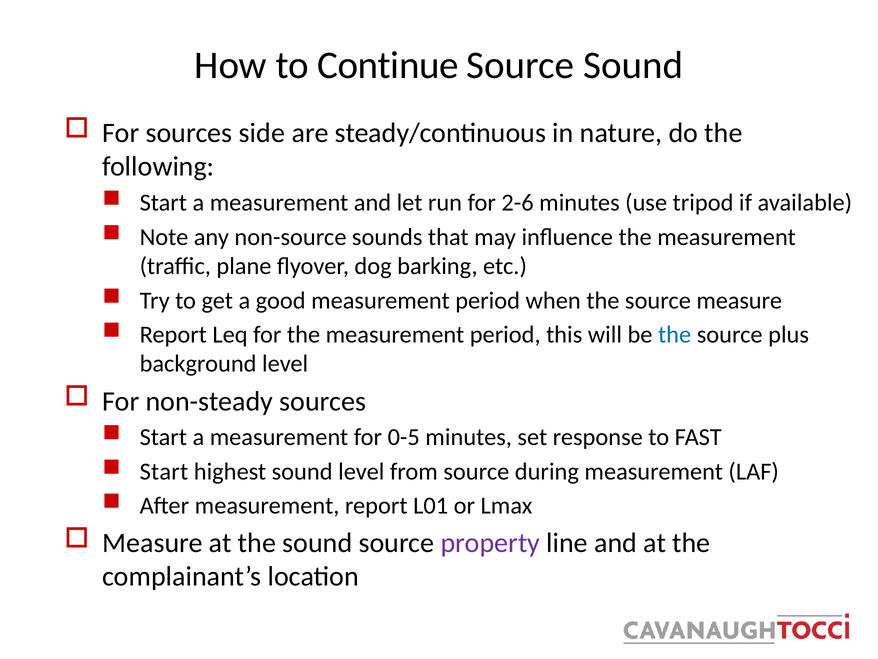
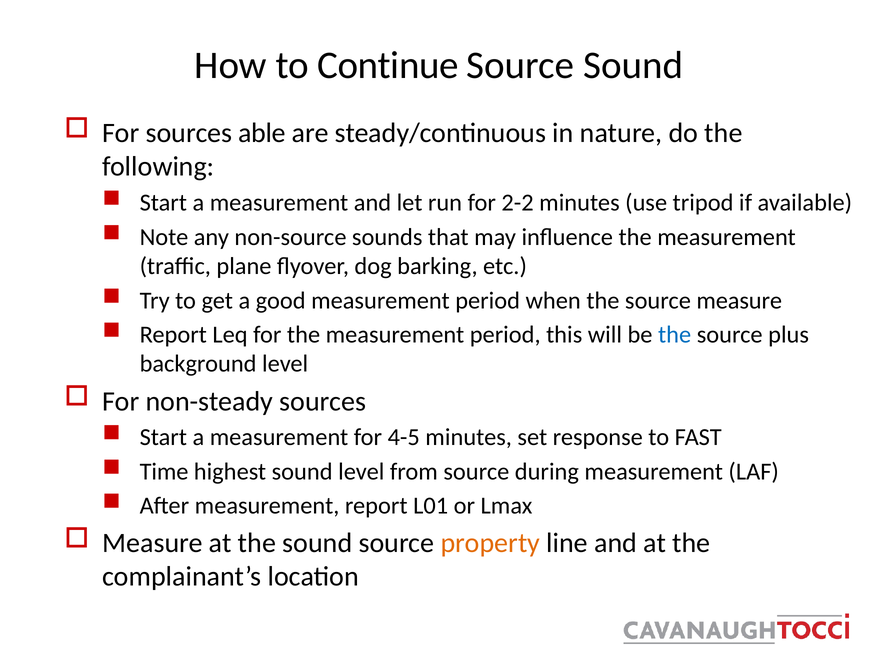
side: side -> able
2-6: 2-6 -> 2-2
0-5: 0-5 -> 4-5
Start at (164, 471): Start -> Time
property colour: purple -> orange
